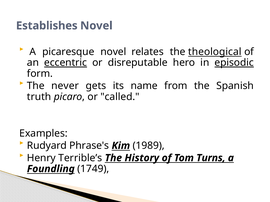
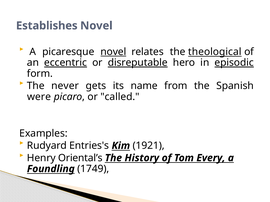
novel at (113, 52) underline: none -> present
disreputable underline: none -> present
truth: truth -> were
Phrase's: Phrase's -> Entries's
1989: 1989 -> 1921
Terrible’s: Terrible’s -> Oriental’s
Turns: Turns -> Every
